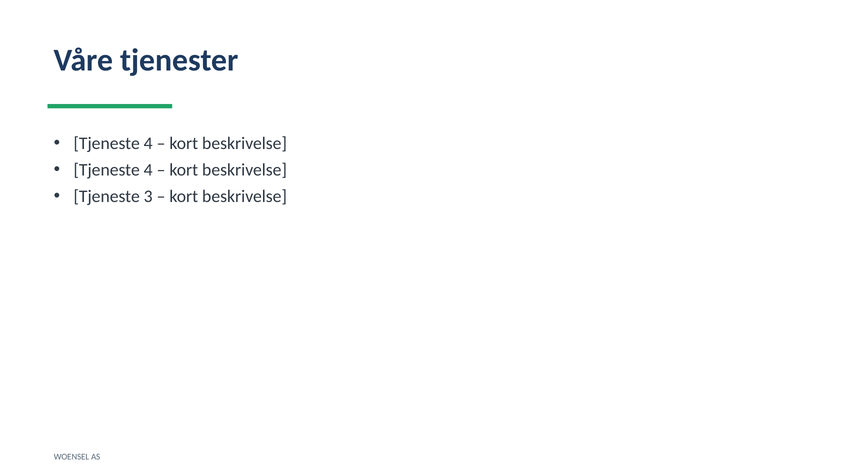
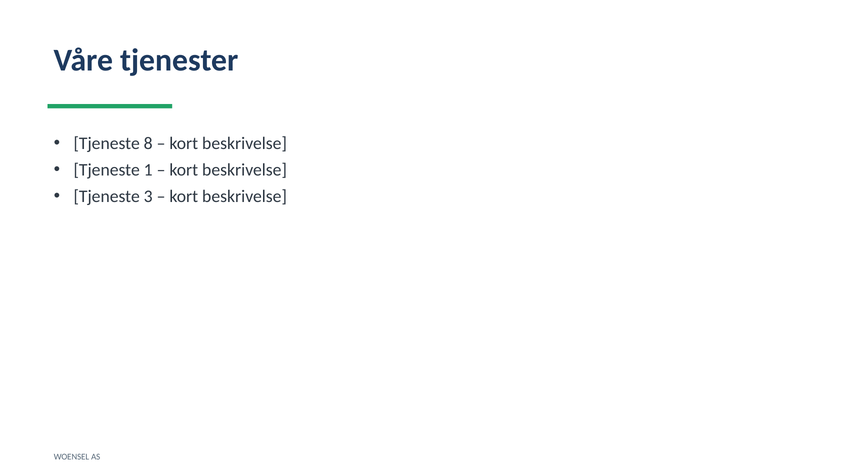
4 at (148, 143): 4 -> 8
4 at (148, 170): 4 -> 1
